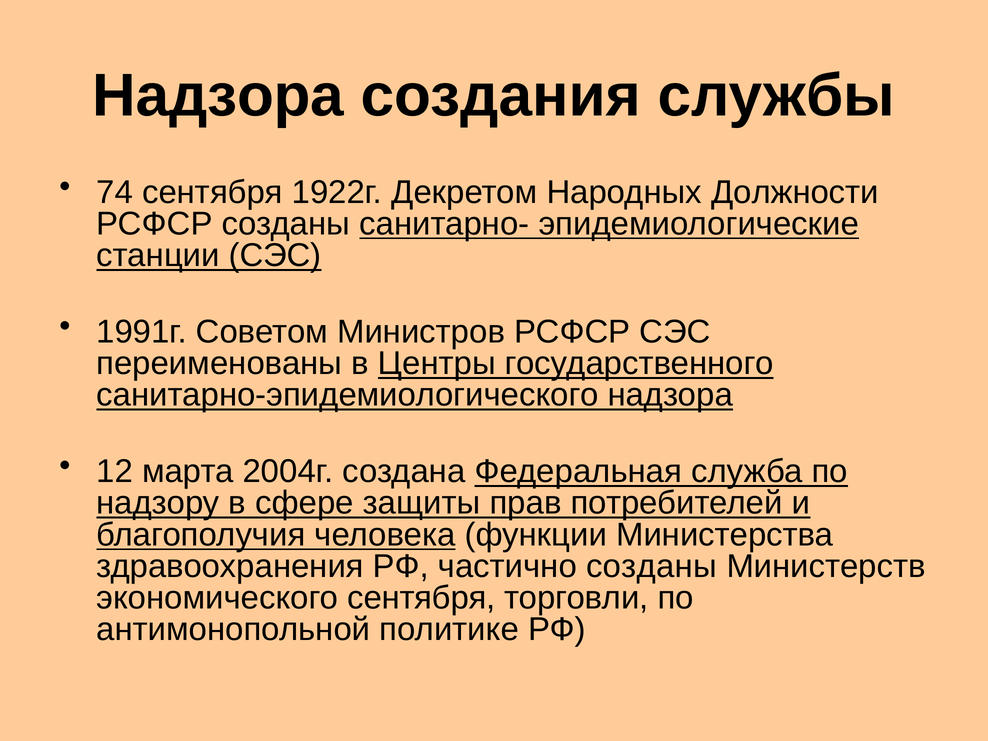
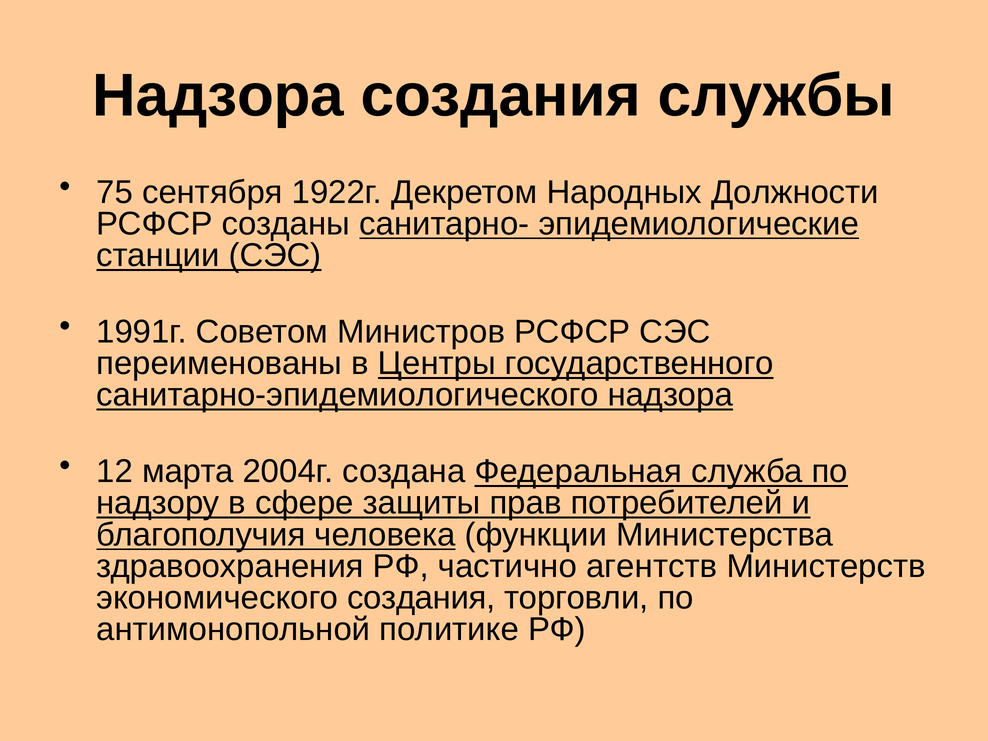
74: 74 -> 75
частично созданы: созданы -> агентств
экономического сентября: сентября -> создания
